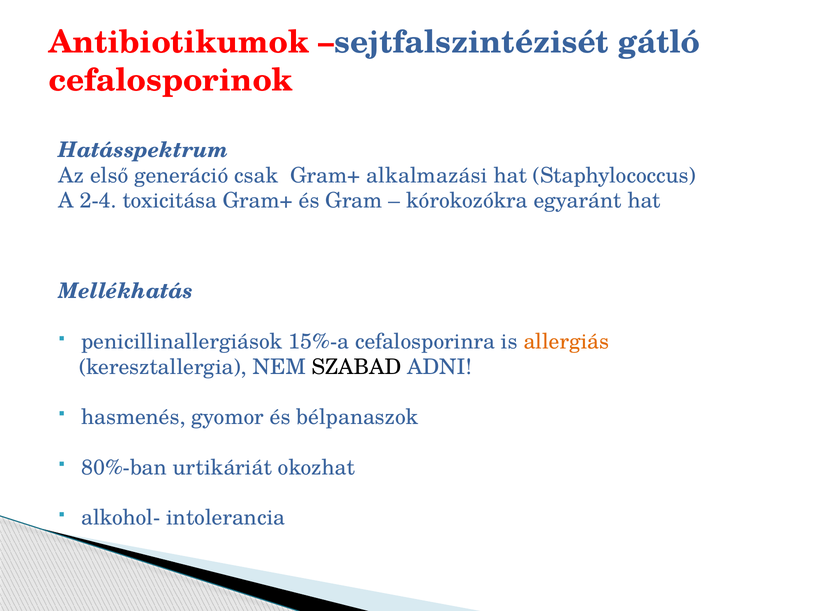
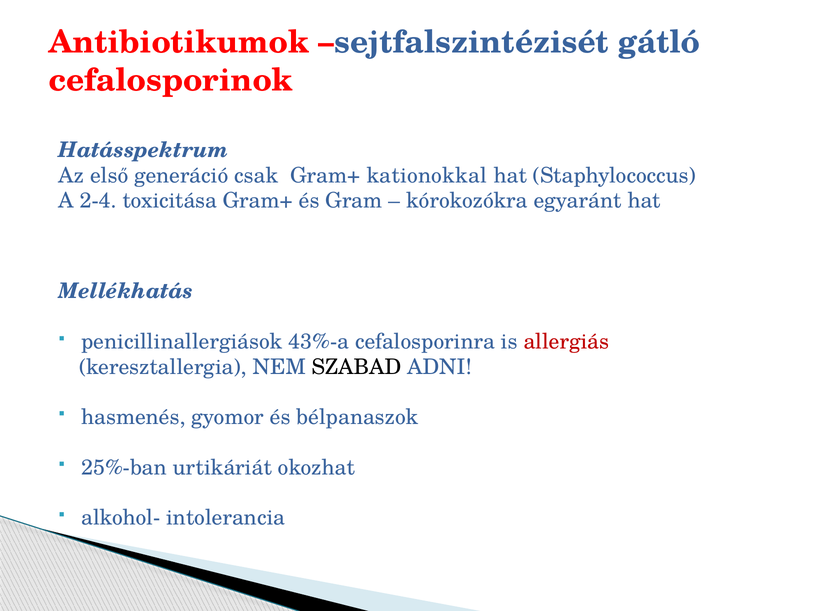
alkalmazási: alkalmazási -> kationokkal
15%-a: 15%-a -> 43%-a
allergiás colour: orange -> red
80%-ban: 80%-ban -> 25%-ban
